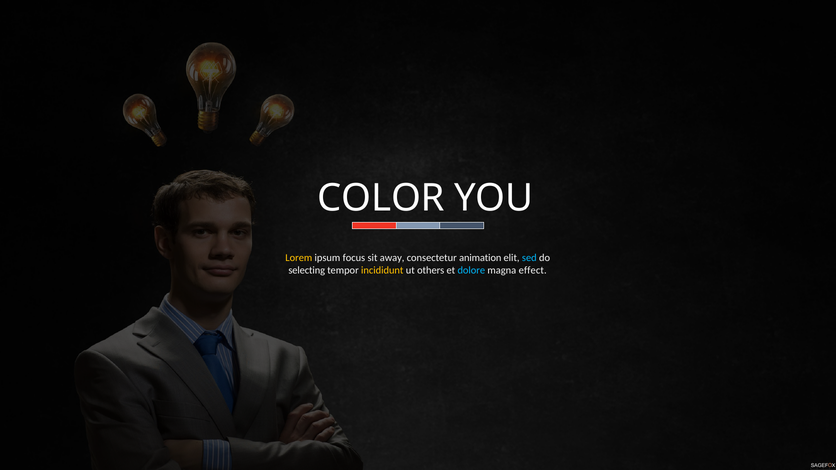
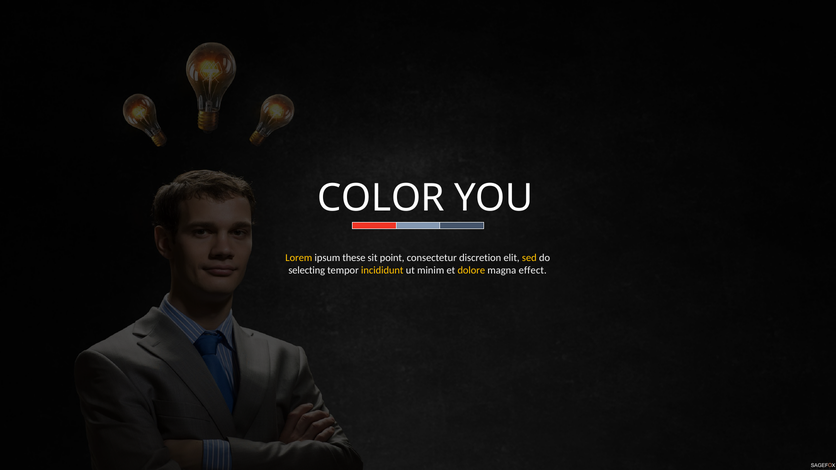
focus: focus -> these
away: away -> point
animation: animation -> discretion
sed colour: light blue -> yellow
others: others -> minim
dolore colour: light blue -> yellow
